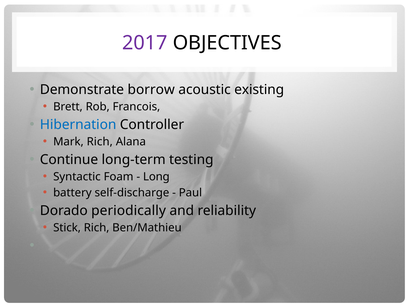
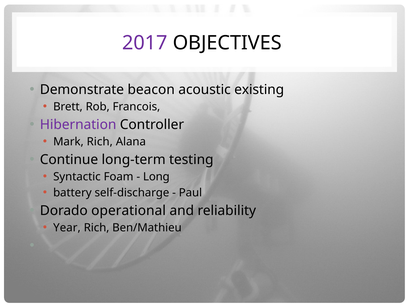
borrow: borrow -> beacon
Hibernation colour: blue -> purple
periodically: periodically -> operational
Stick: Stick -> Year
